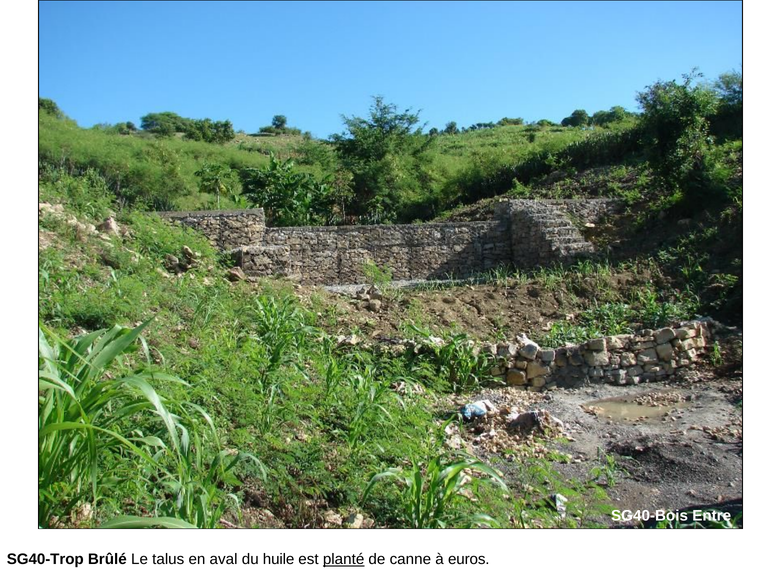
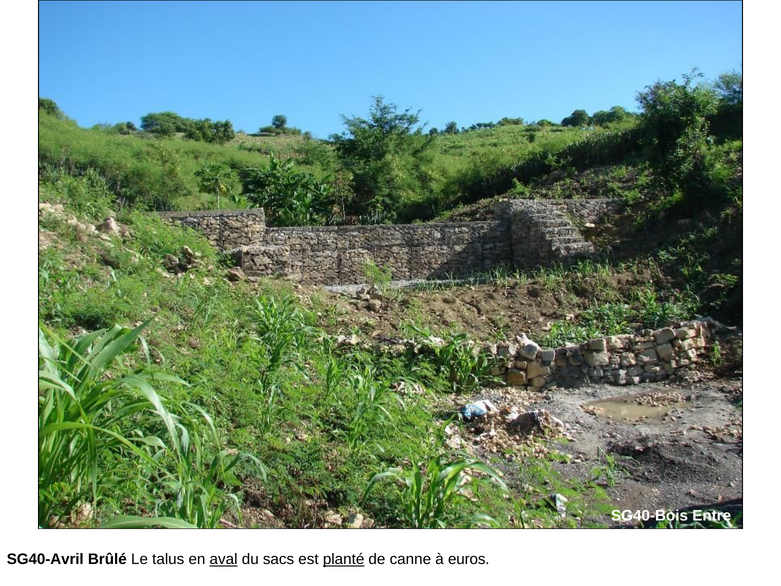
SG40-Trop: SG40-Trop -> SG40-Avril
aval at (224, 559) underline: none -> present
huile: huile -> sacs
